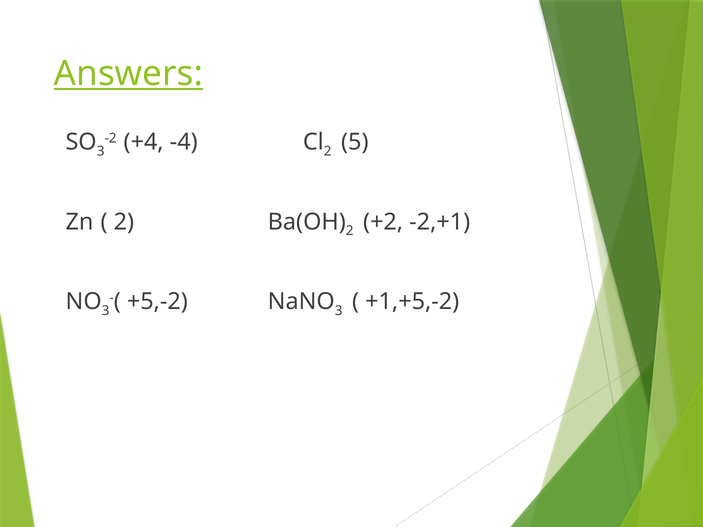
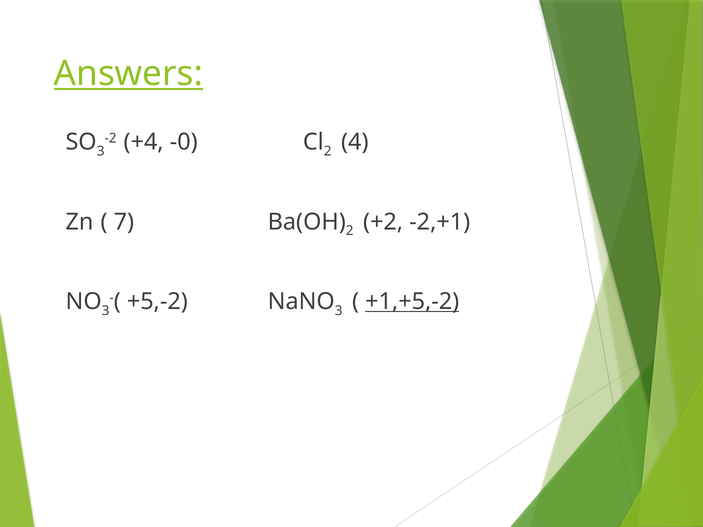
-4: -4 -> -0
5: 5 -> 4
2 at (124, 222): 2 -> 7
+1,+5,-2 underline: none -> present
